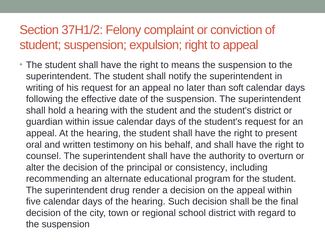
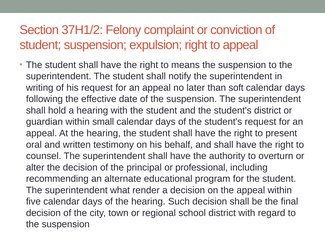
issue: issue -> small
consistency: consistency -> professional
drug: drug -> what
